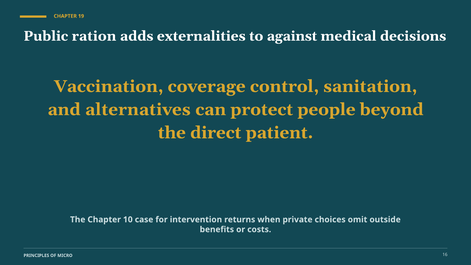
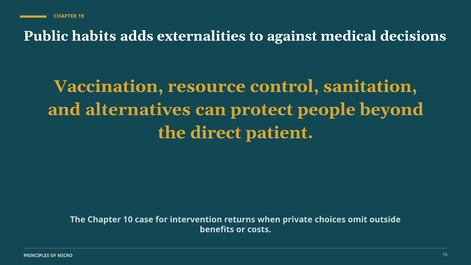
ration: ration -> habits
coverage: coverage -> resource
